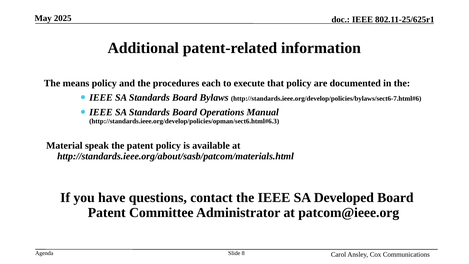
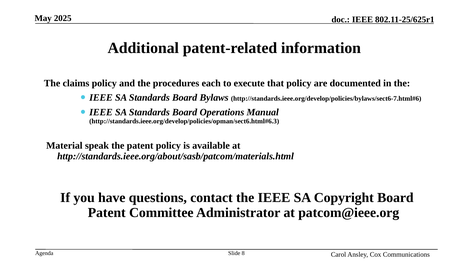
means: means -> claims
Developed: Developed -> Copyright
